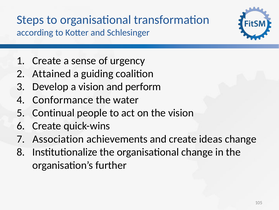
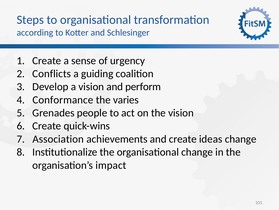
Attained: Attained -> Conflicts
water: water -> varies
Continual: Continual -> Grenades
further: further -> impact
